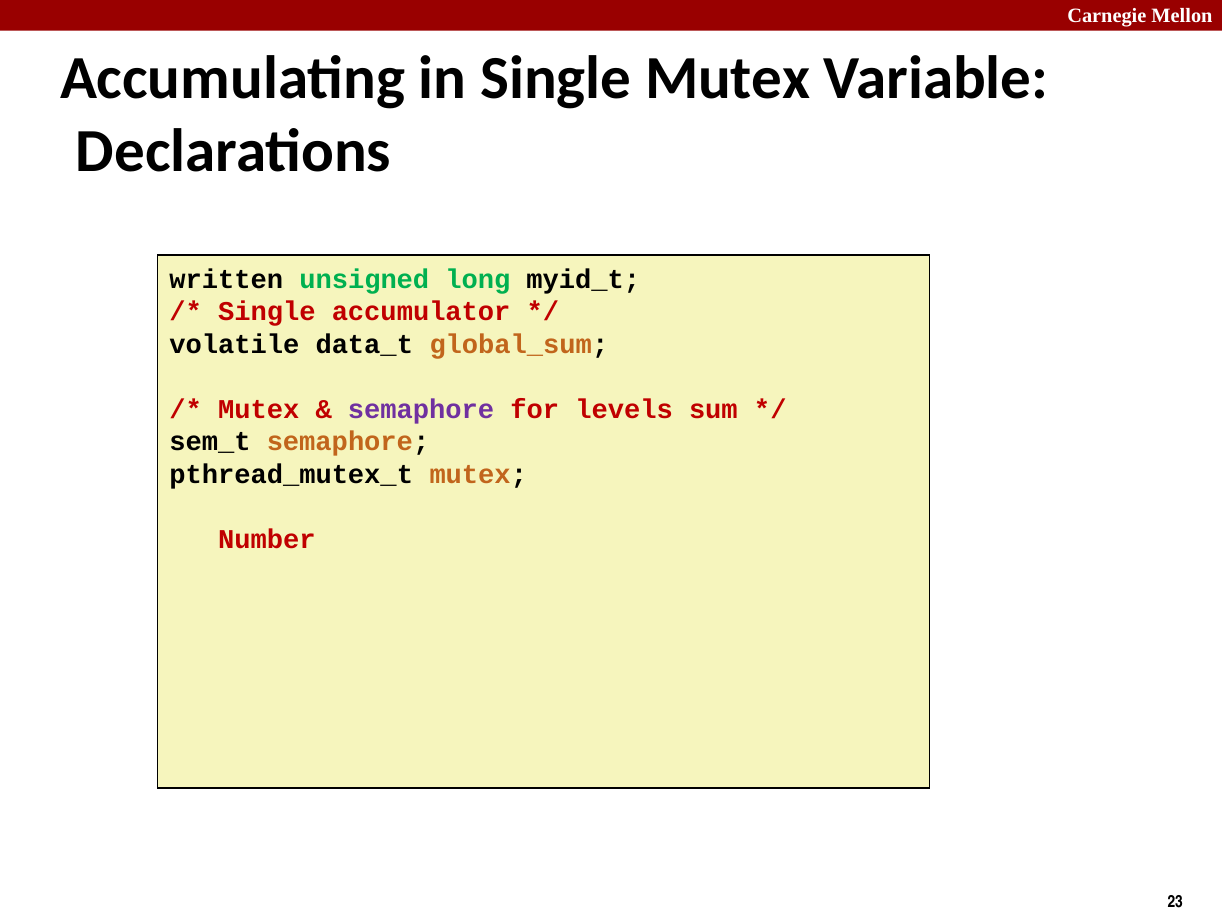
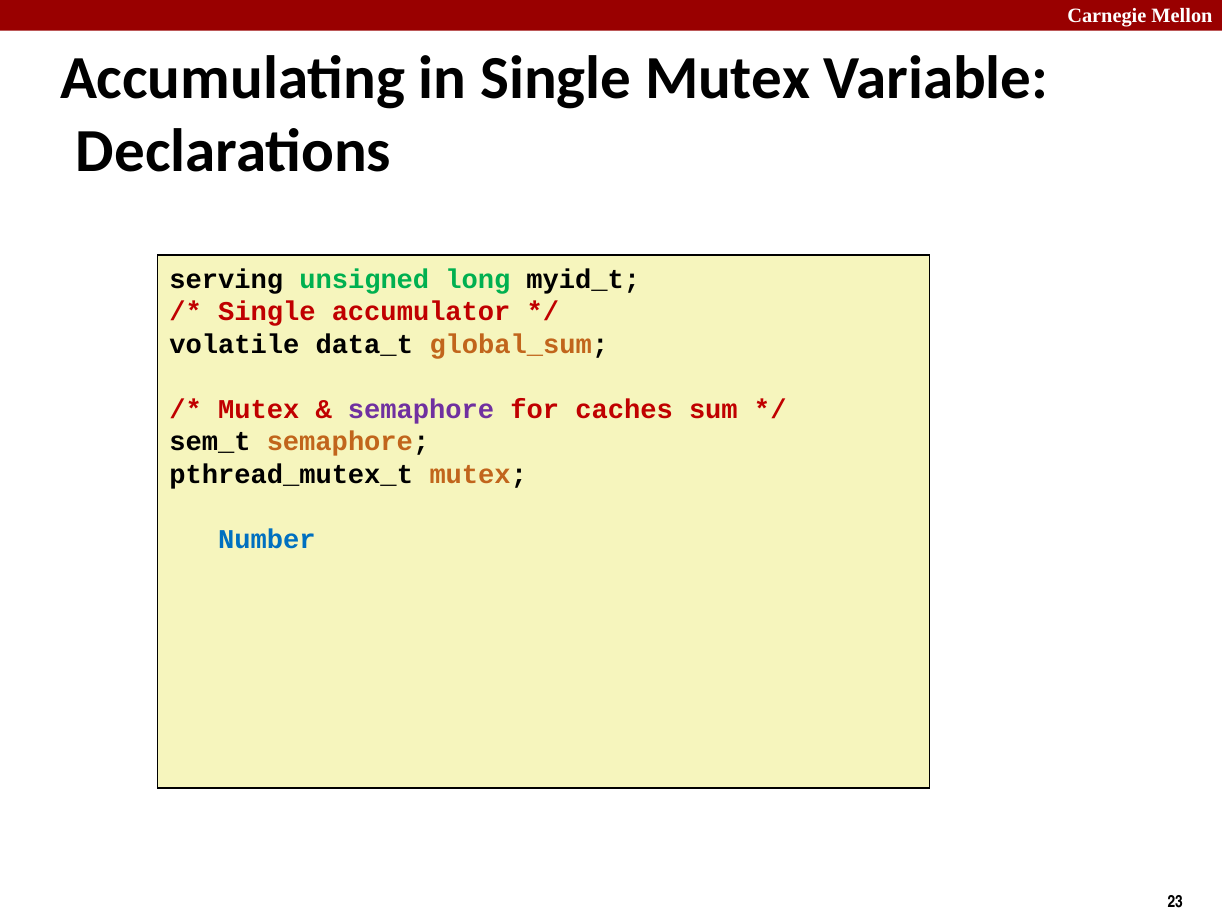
written: written -> serving
levels: levels -> caches
Number colour: red -> blue
